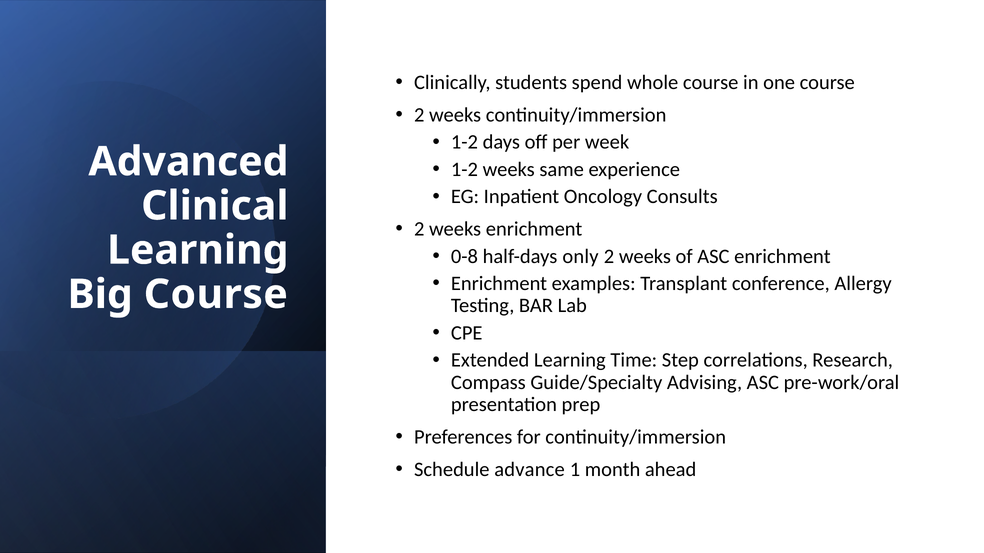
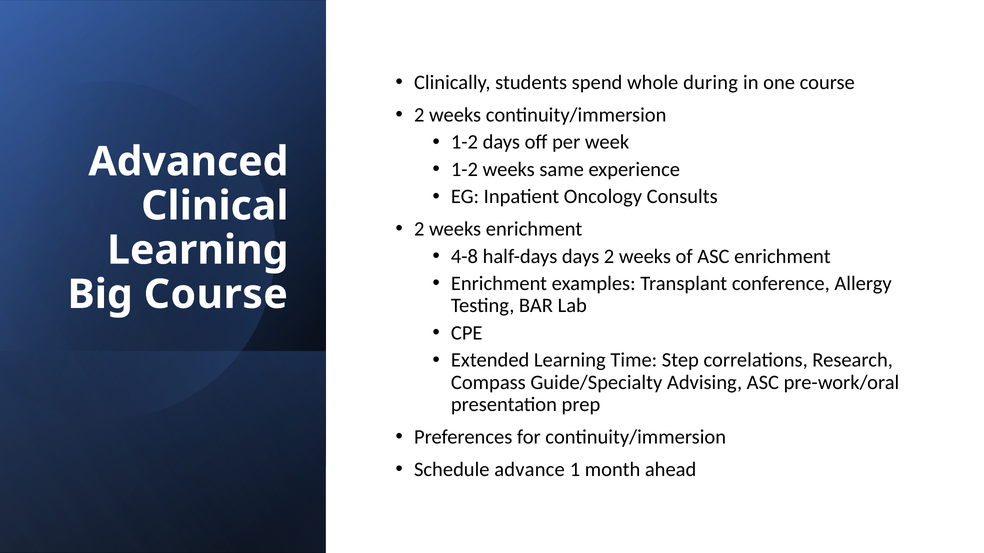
whole course: course -> during
0-8: 0-8 -> 4-8
half-days only: only -> days
